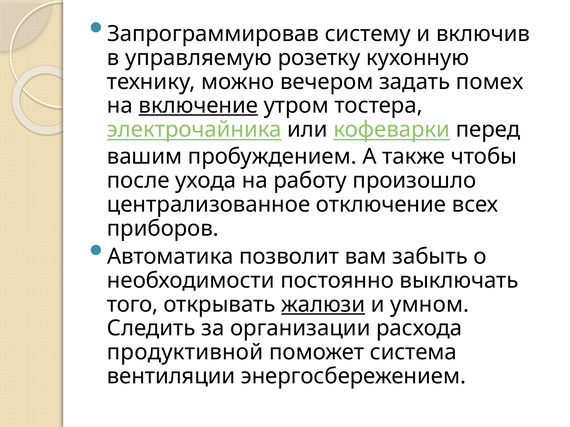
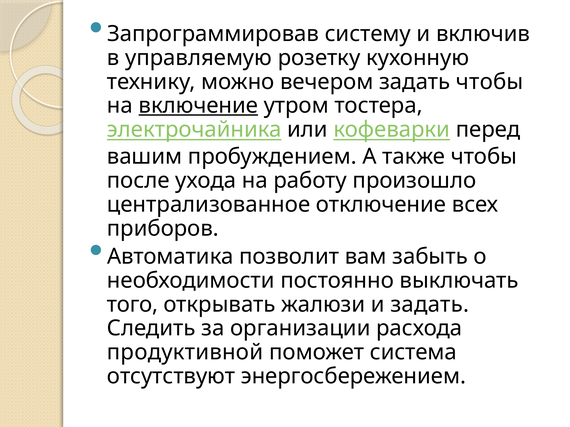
задать помех: помех -> чтобы
жалюзи underline: present -> none
и умном: умном -> задать
вентиляции: вентиляции -> отсутствуют
